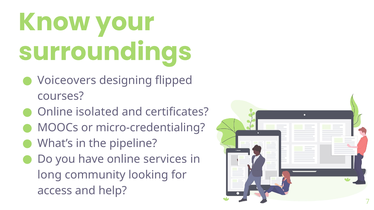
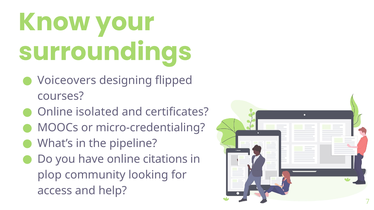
services: services -> citations
long: long -> plop
